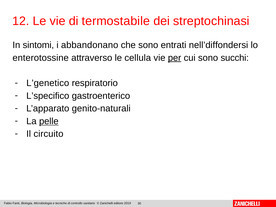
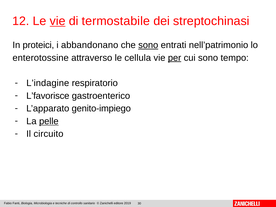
vie at (58, 21) underline: none -> present
sintomi: sintomi -> proteici
sono at (148, 45) underline: none -> present
nell’diffondersi: nell’diffondersi -> nell’patrimonio
succhi: succhi -> tempo
L’genetico: L’genetico -> L’indagine
L’specifico: L’specifico -> L’favorisce
genito-naturali: genito-naturali -> genito-impiego
